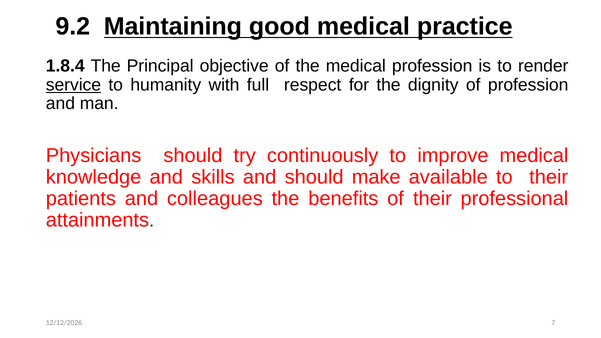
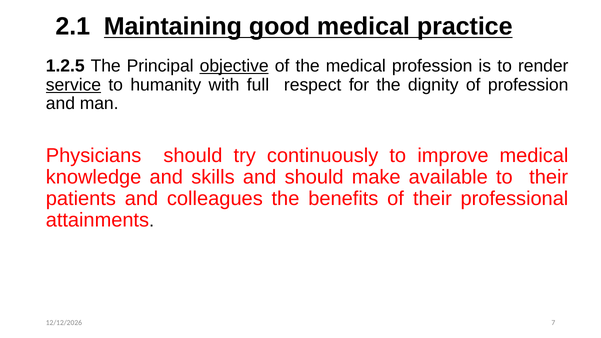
9.2: 9.2 -> 2.1
1.8.4: 1.8.4 -> 1.2.5
objective underline: none -> present
